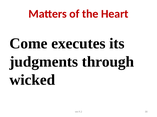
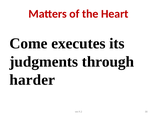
wicked: wicked -> harder
